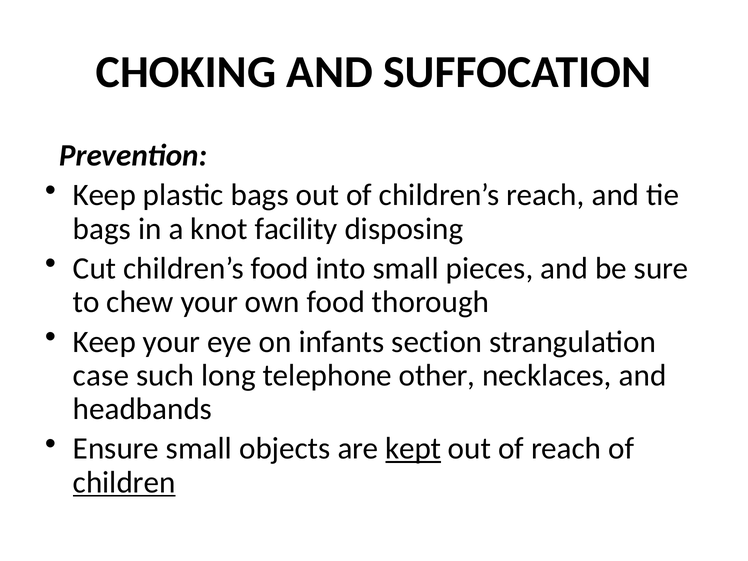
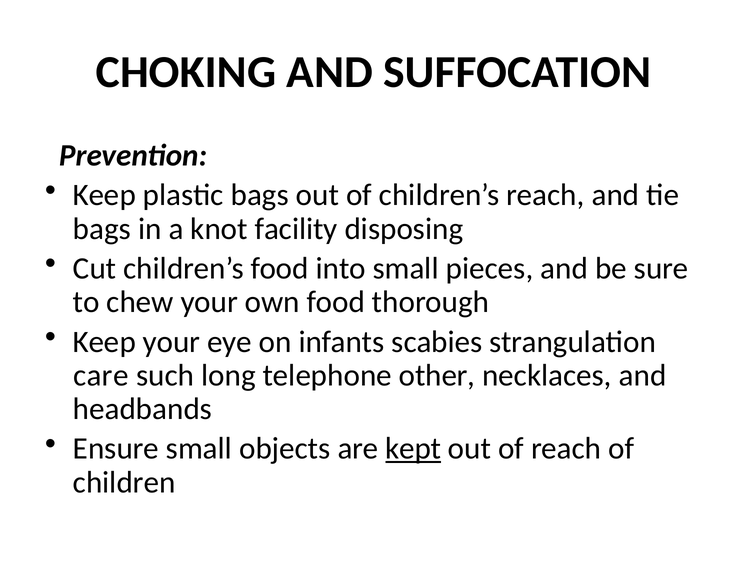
section: section -> scabies
case: case -> care
children underline: present -> none
